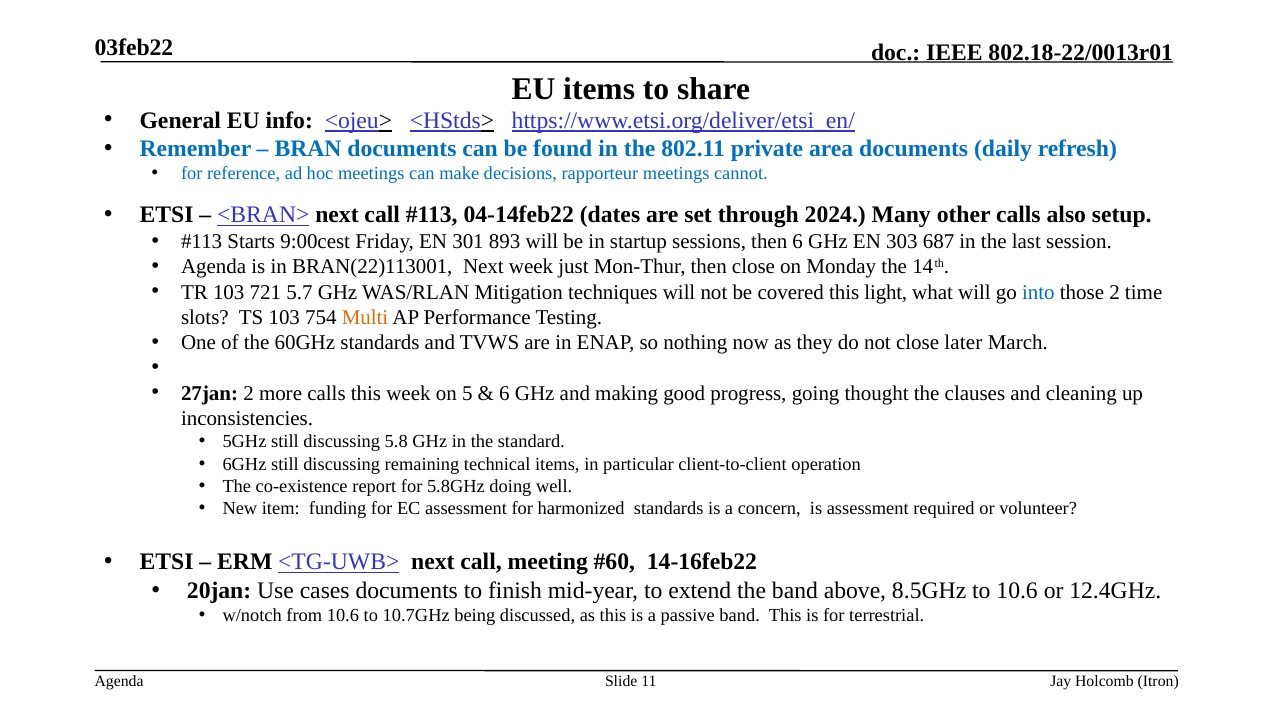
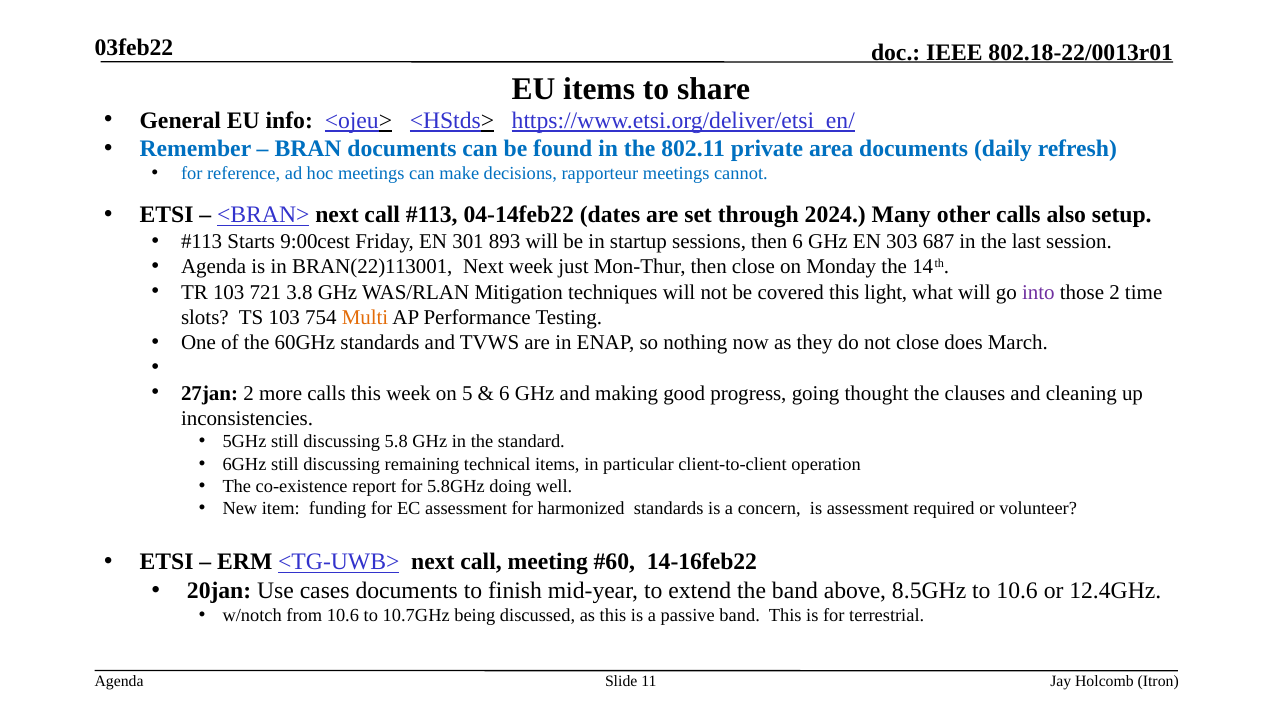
5.7: 5.7 -> 3.8
into colour: blue -> purple
later: later -> does
